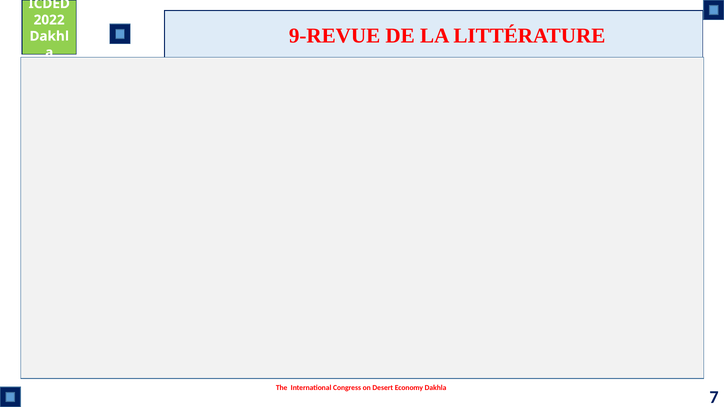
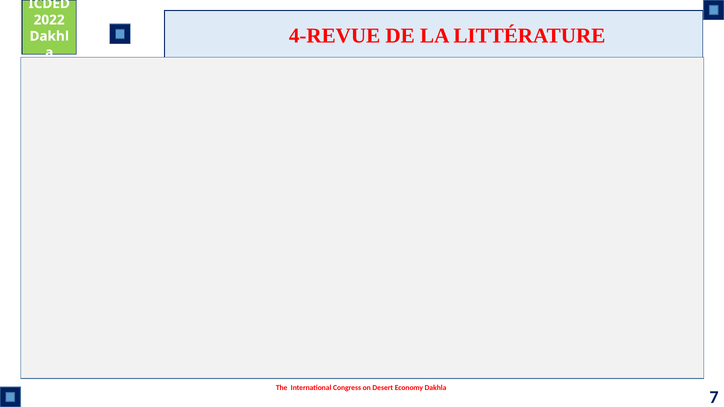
9-REVUE: 9-REVUE -> 4-REVUE
